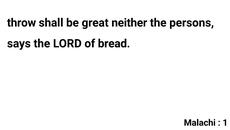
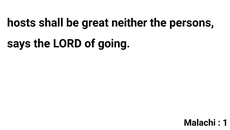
throw: throw -> hosts
bread: bread -> going
